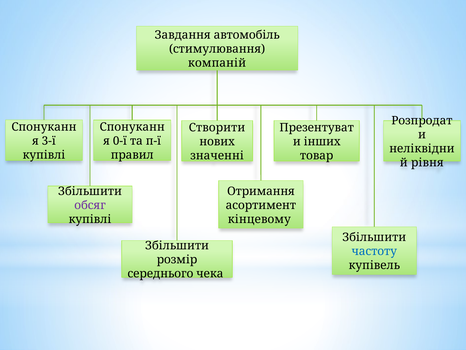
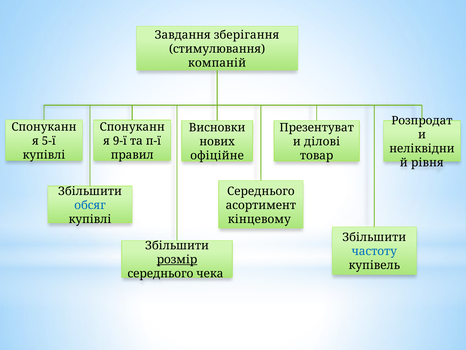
автомобіль: автомобіль -> зберігання
Створити: Створити -> Висновки
3-ї: 3-ї -> 5-ї
0-ї: 0-ї -> 9-ї
інших: інших -> ділові
значенні: значенні -> офіційне
Отримання at (261, 191): Отримання -> Середнього
обсяг colour: purple -> blue
розмір underline: none -> present
